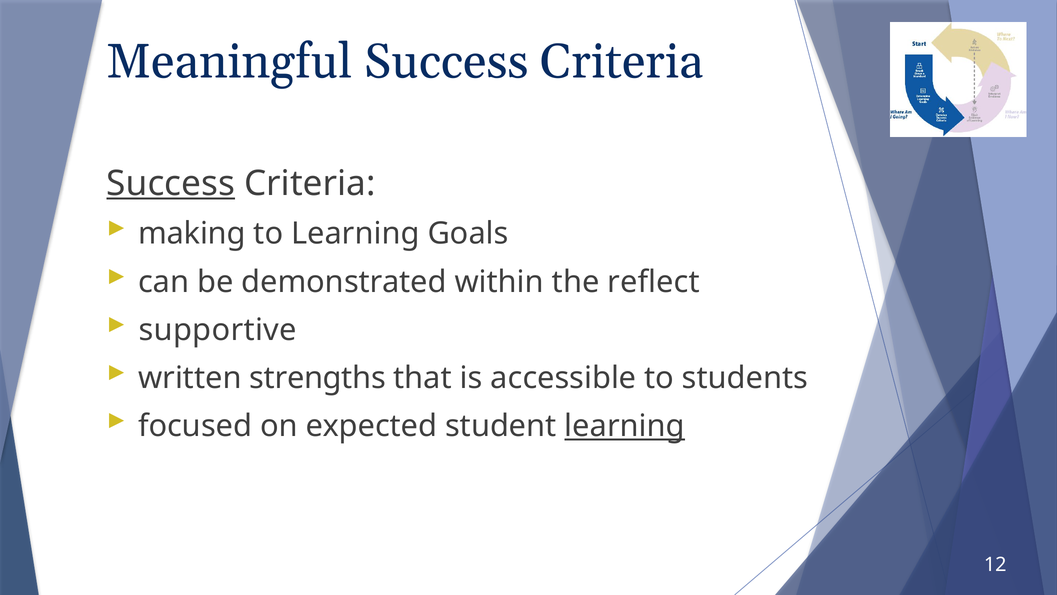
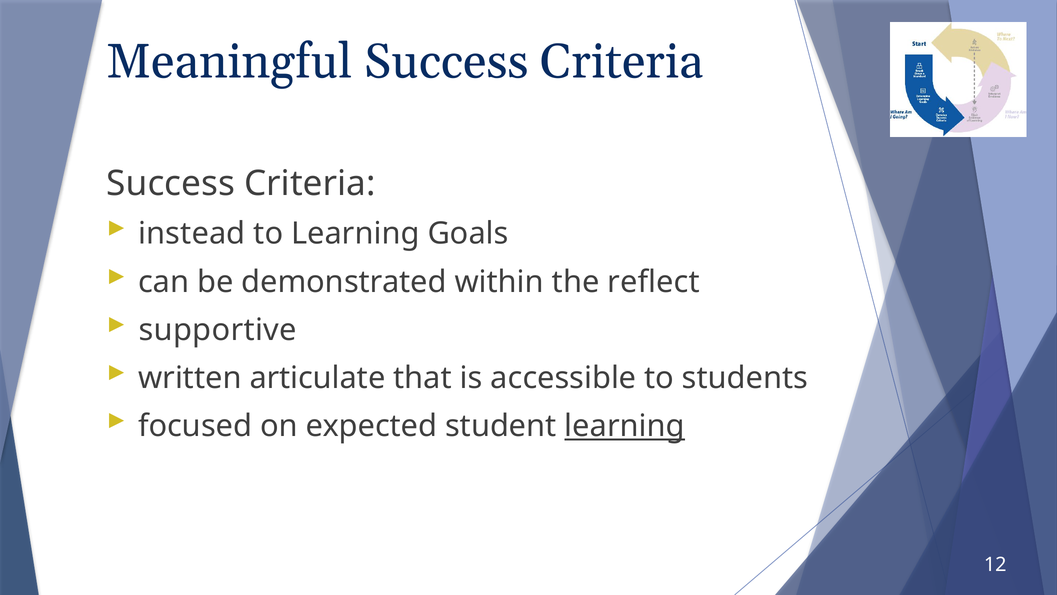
Success at (171, 183) underline: present -> none
making: making -> instead
strengths: strengths -> articulate
